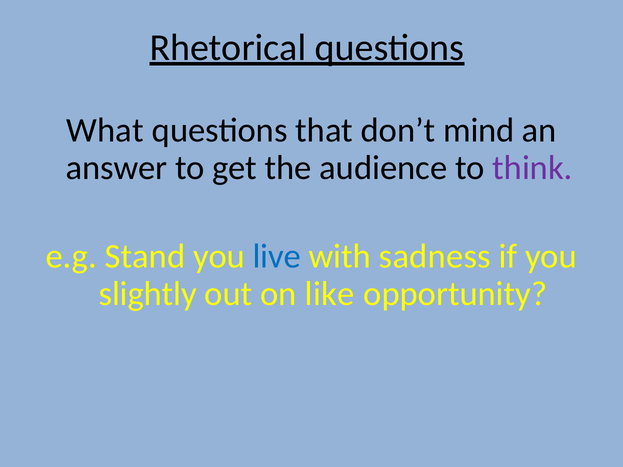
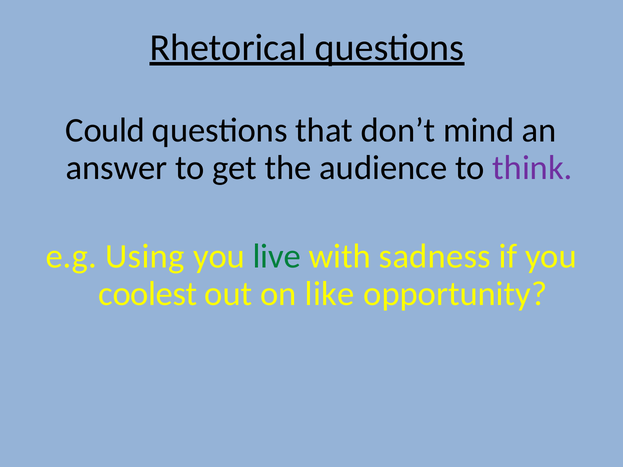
What: What -> Could
Stand: Stand -> Using
live colour: blue -> green
slightly: slightly -> coolest
